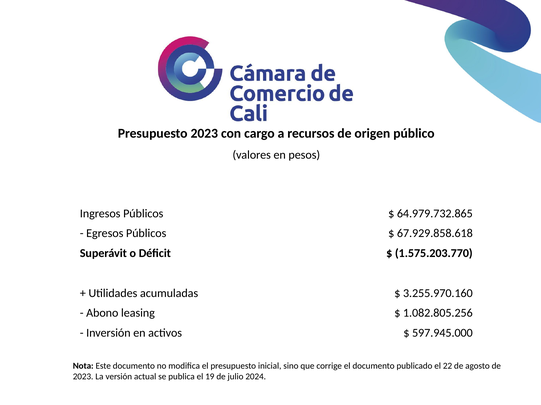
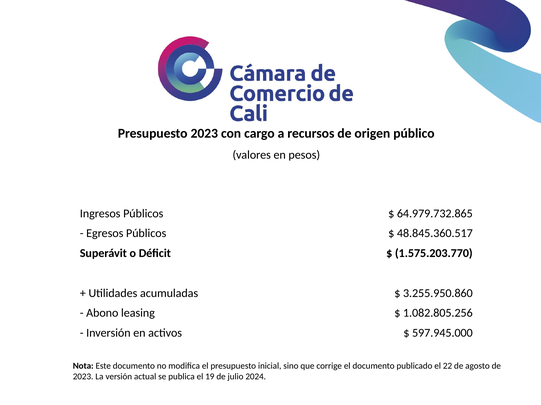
67.929.858.618: 67.929.858.618 -> 48.845.360.517
3.255.970.160: 3.255.970.160 -> 3.255.950.860
